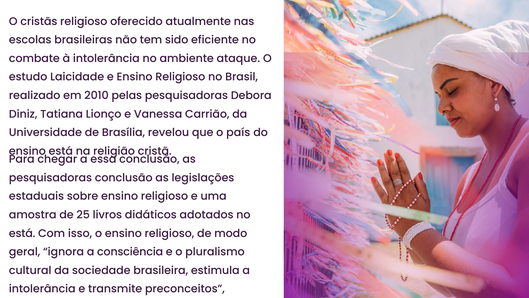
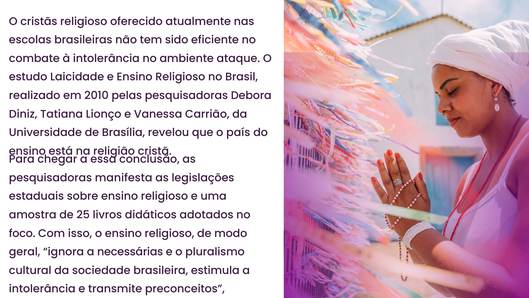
pesquisadoras conclusão: conclusão -> manifesta
está at (22, 233): está -> foco
consciência: consciência -> necessárias
